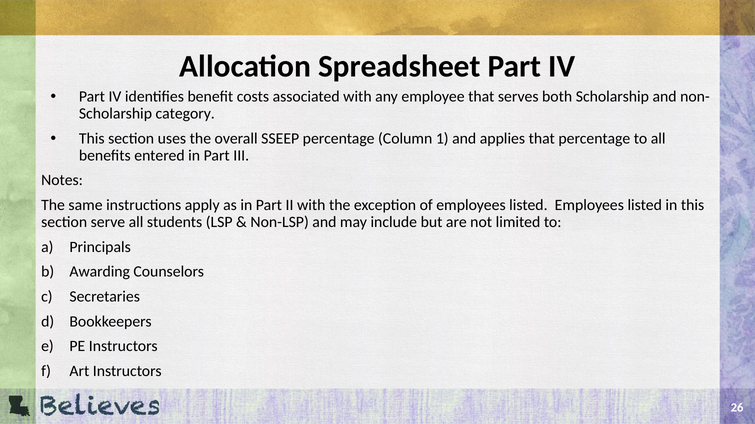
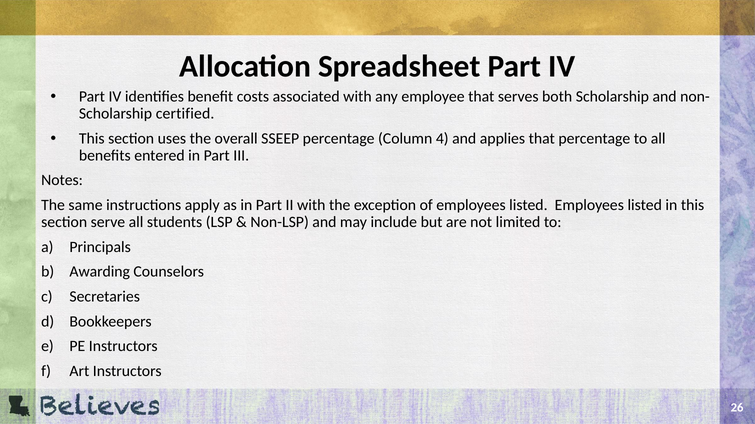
category: category -> certified
1: 1 -> 4
